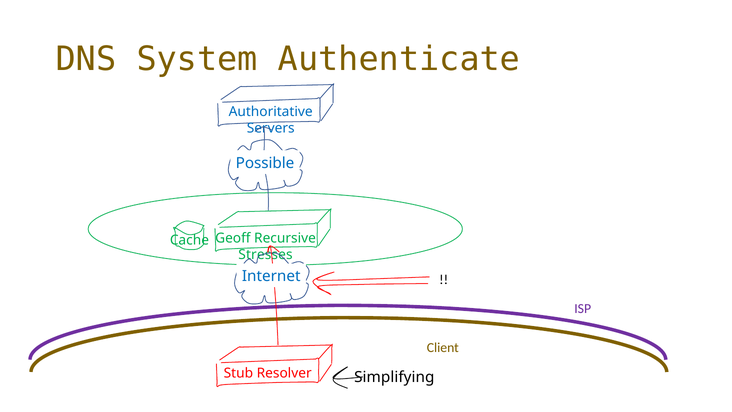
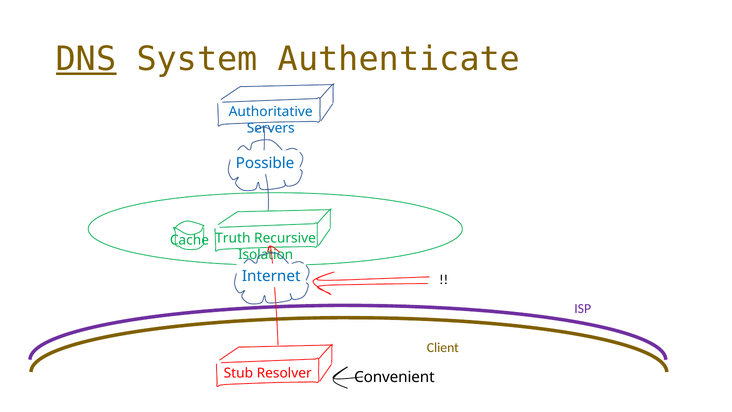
DNS underline: none -> present
Geoff: Geoff -> Truth
Stresses: Stresses -> Isolation
Simplifying: Simplifying -> Convenient
